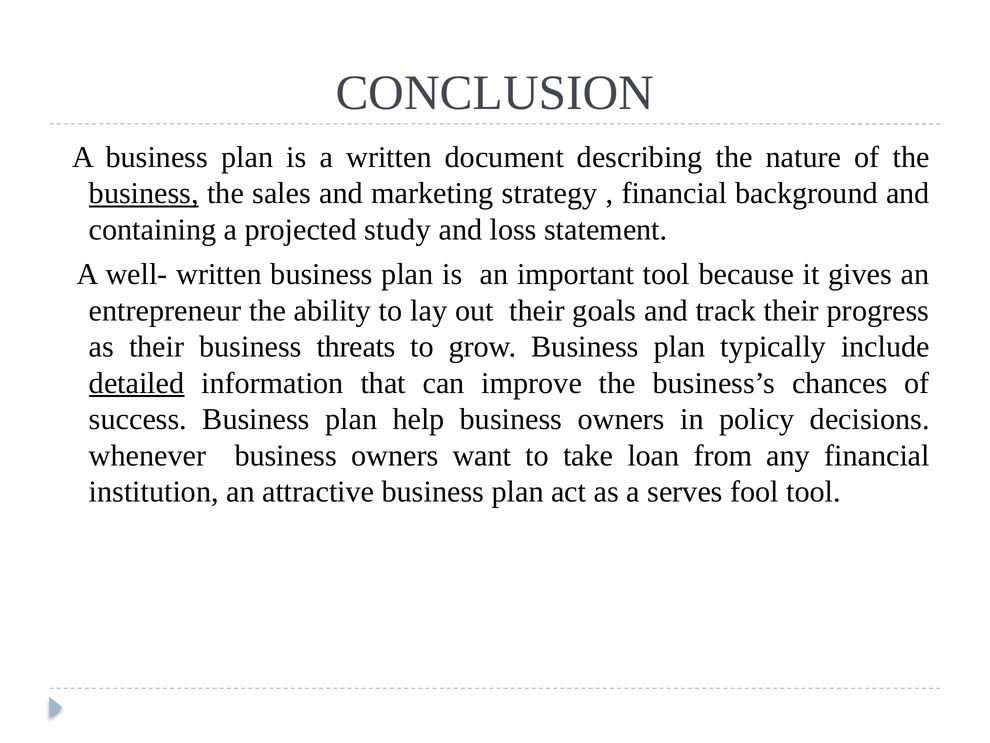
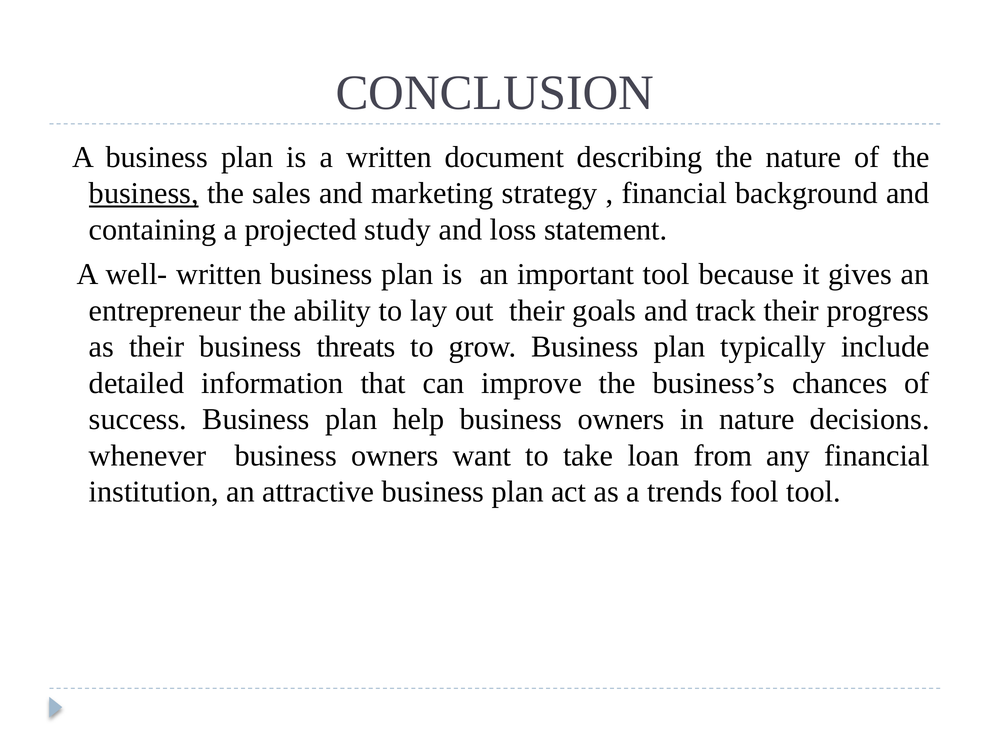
detailed underline: present -> none
in policy: policy -> nature
serves: serves -> trends
